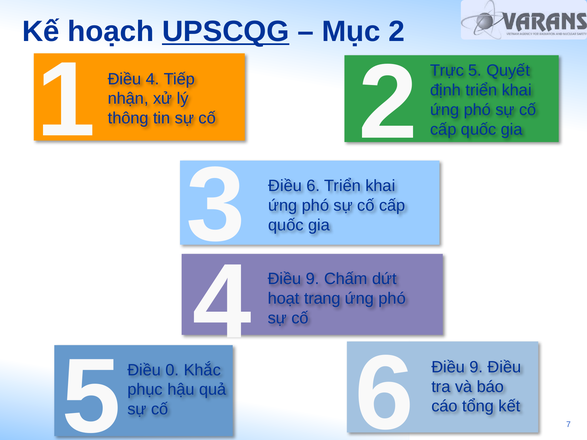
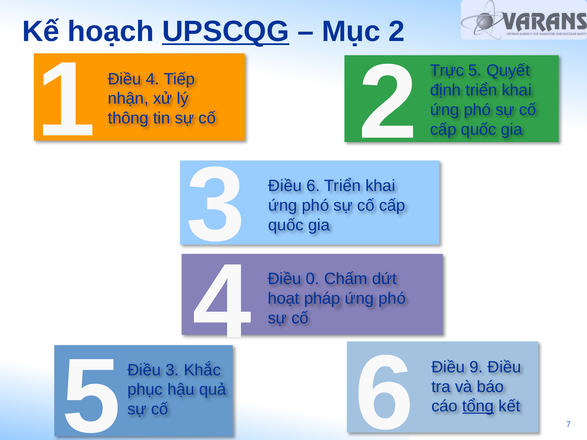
9 at (313, 279): 9 -> 0
trang: trang -> pháp
Điều 0: 0 -> 3
tổng underline: none -> present
